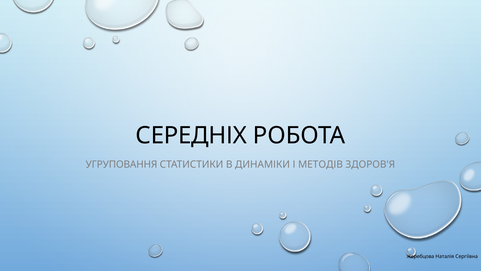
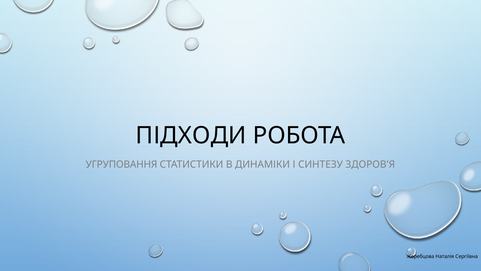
СЕРЕДНІХ: СЕРЕДНІХ -> ПІДХОДИ
МЕТОДІВ: МЕТОДІВ -> СИНТЕЗУ
